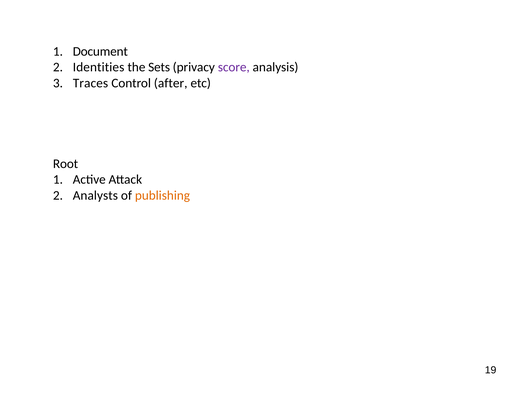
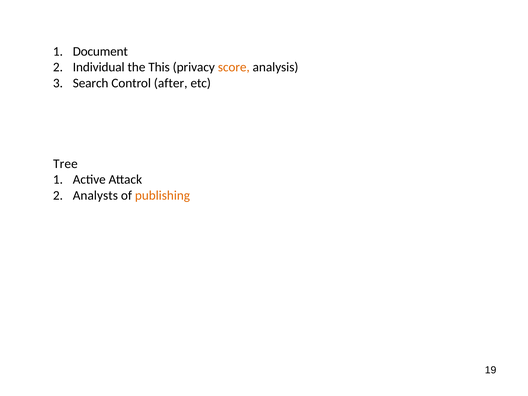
Identities: Identities -> Individual
Sets: Sets -> This
score colour: purple -> orange
Traces: Traces -> Search
Root: Root -> Tree
